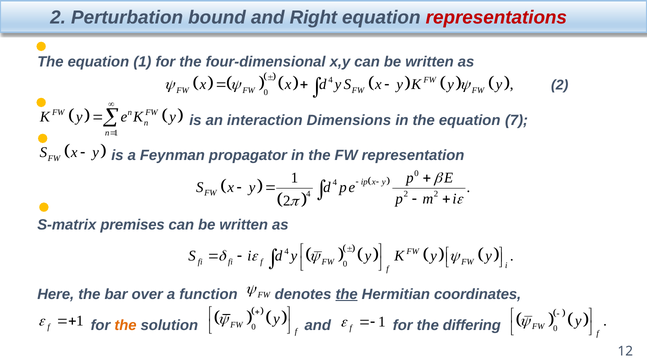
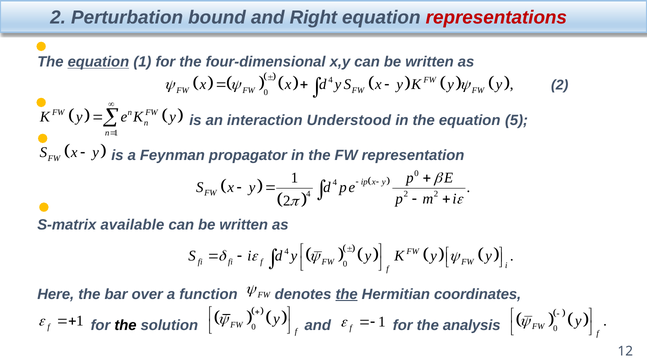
equation at (98, 62) underline: none -> present
Dimensions: Dimensions -> Understood
7: 7 -> 5
premises: premises -> available
the at (125, 325) colour: orange -> black
differing: differing -> analysis
